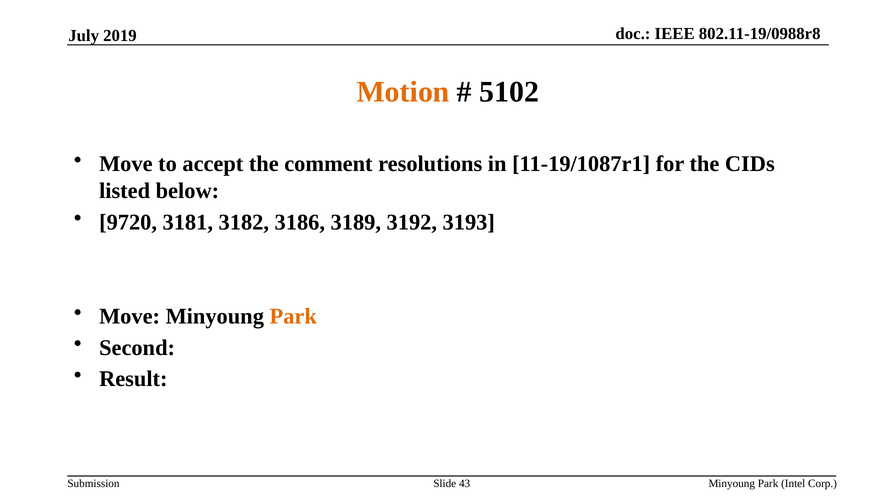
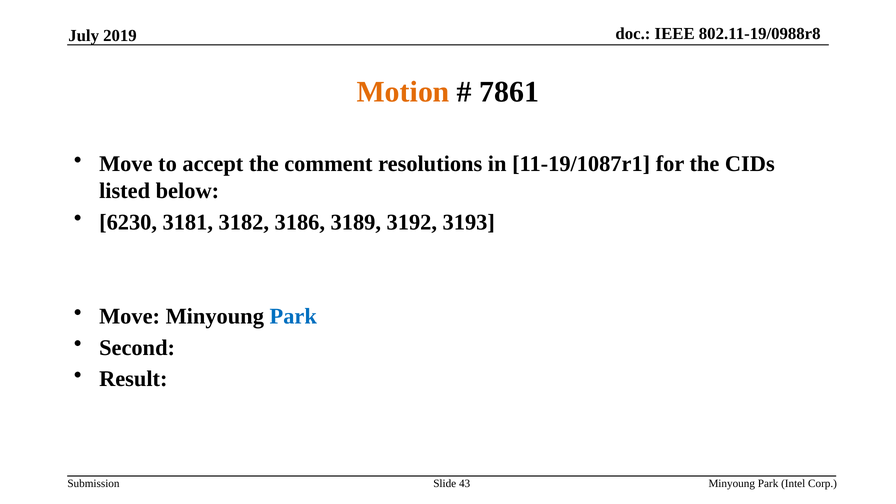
5102: 5102 -> 7861
9720: 9720 -> 6230
Park at (293, 316) colour: orange -> blue
